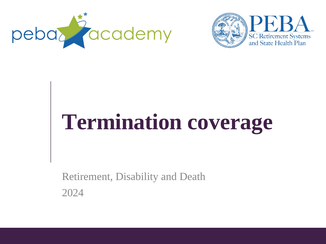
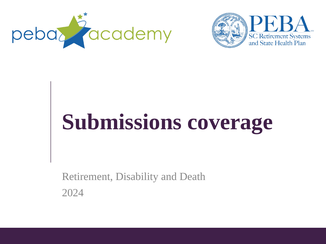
Termination: Termination -> Submissions
